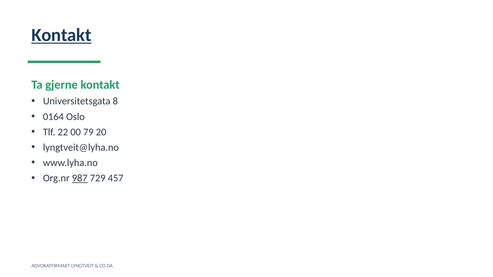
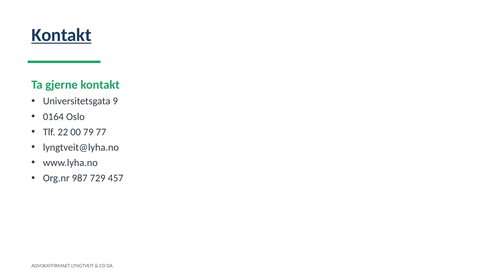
8: 8 -> 9
20: 20 -> 77
987 underline: present -> none
